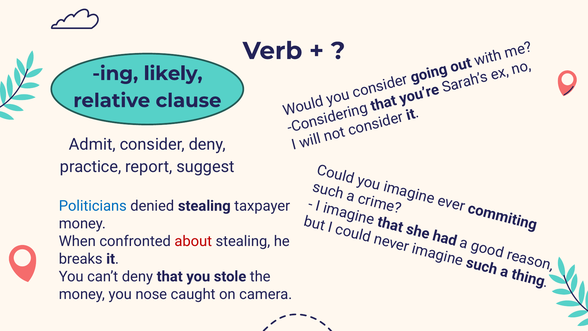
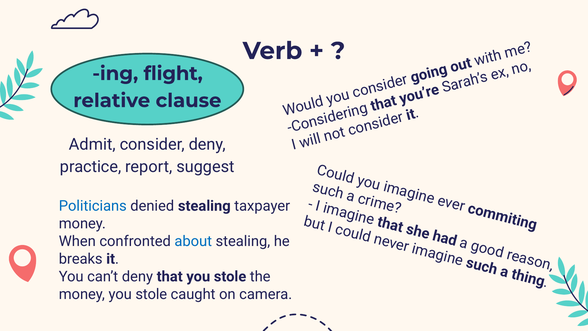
likely: likely -> flight
about colour: red -> blue
money you nose: nose -> stole
